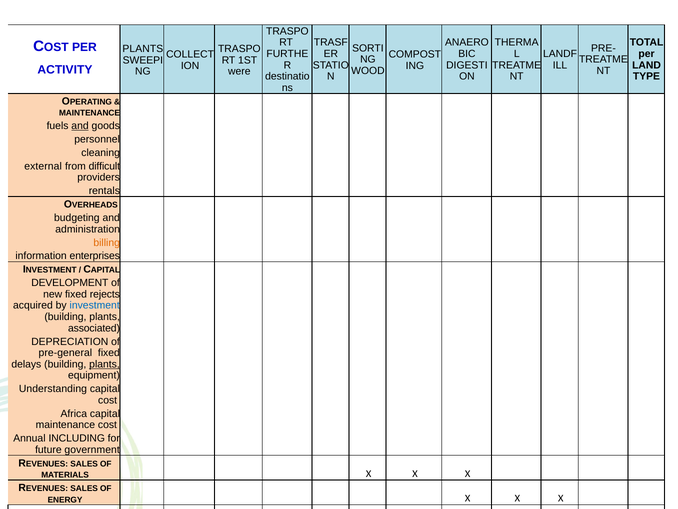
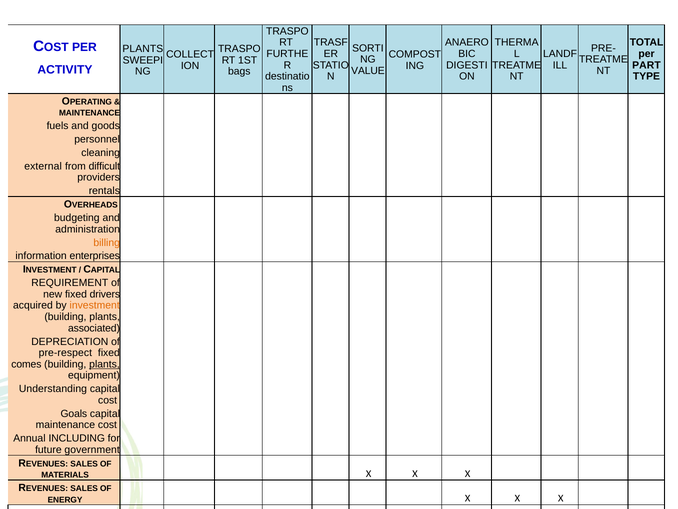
LAND: LAND -> PART
WOOD: WOOD -> VALUE
were: were -> bags
and at (80, 126) underline: present -> none
DEVELOPMENT: DEVELOPMENT -> REQUIREMENT
rejects: rejects -> drivers
investment at (95, 305) colour: blue -> orange
pre-general: pre-general -> pre-respect
delays: delays -> comes
Africa: Africa -> Goals
